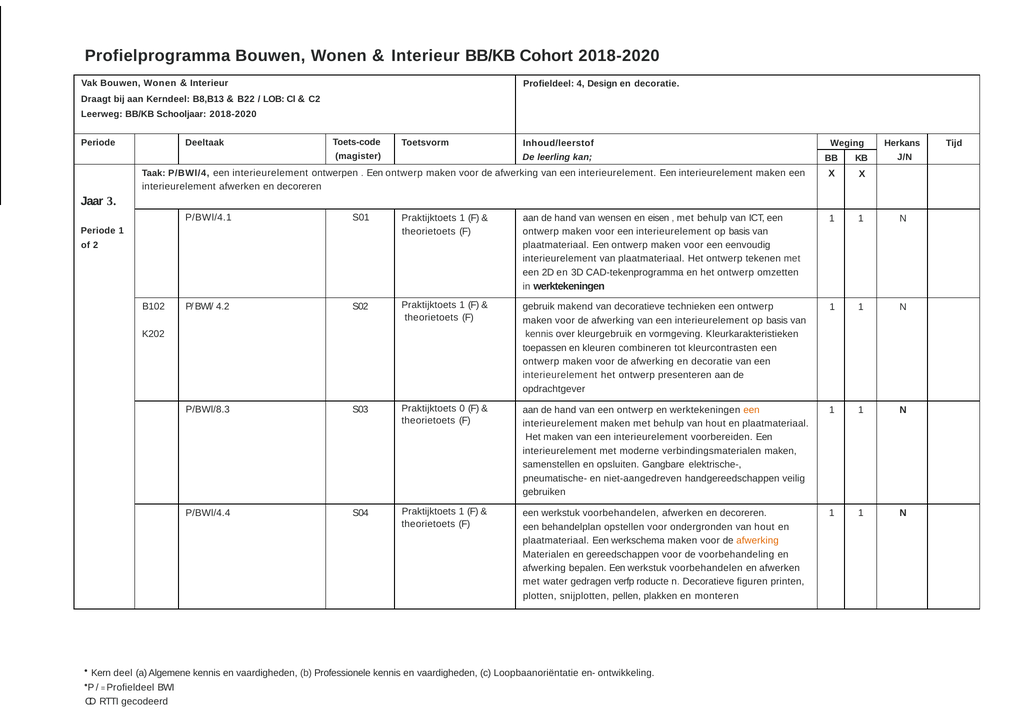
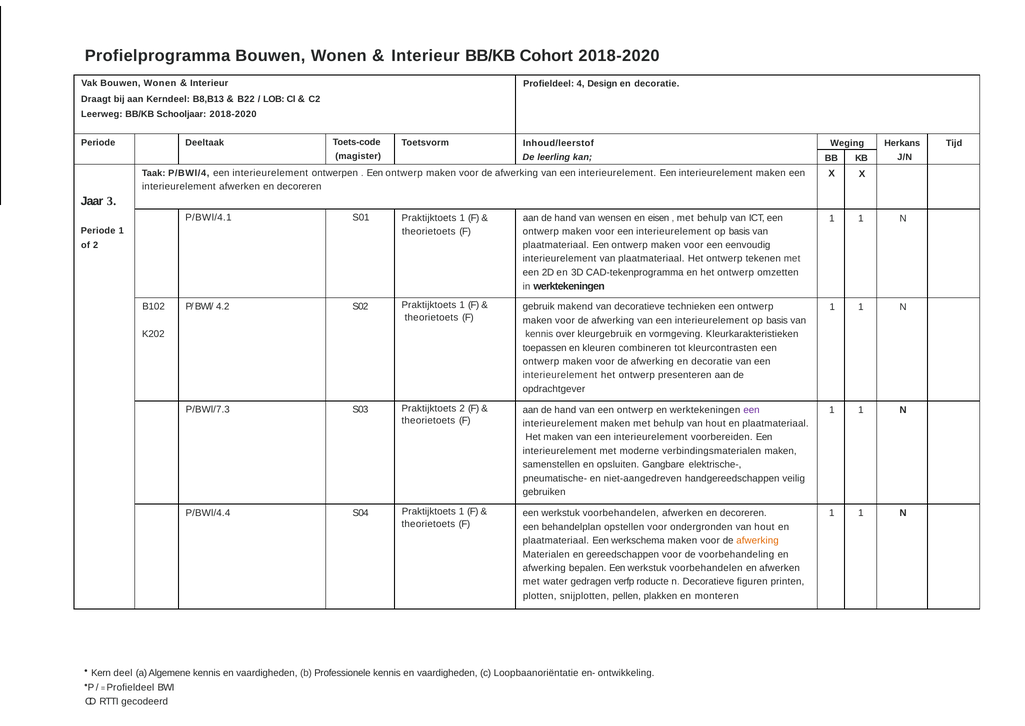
P/BWl/8.3: P/BWl/8.3 -> P/BWl/7.3
Praktijktoets 0: 0 -> 2
een at (752, 410) colour: orange -> purple
